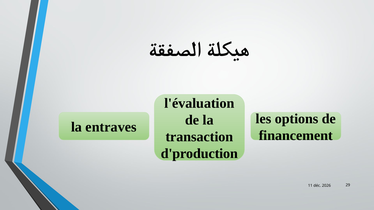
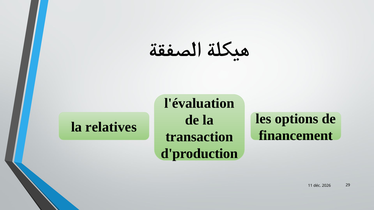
entraves: entraves -> relatives
